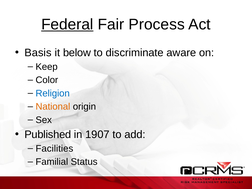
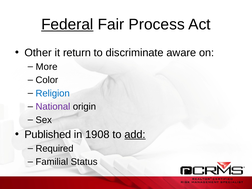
Basis: Basis -> Other
below: below -> return
Keep: Keep -> More
National colour: orange -> purple
1907: 1907 -> 1908
add underline: none -> present
Facilities: Facilities -> Required
